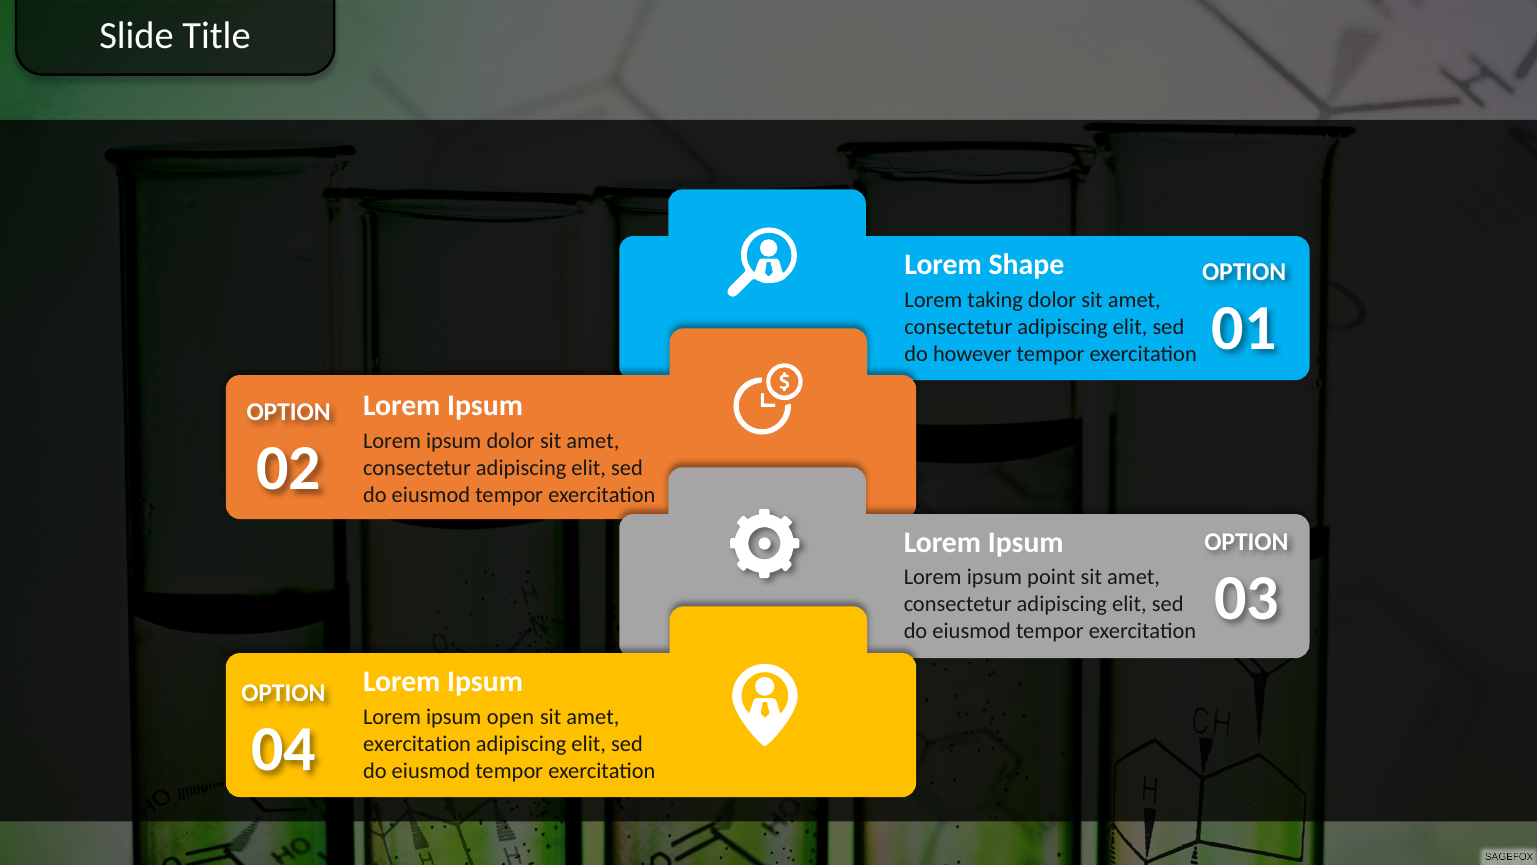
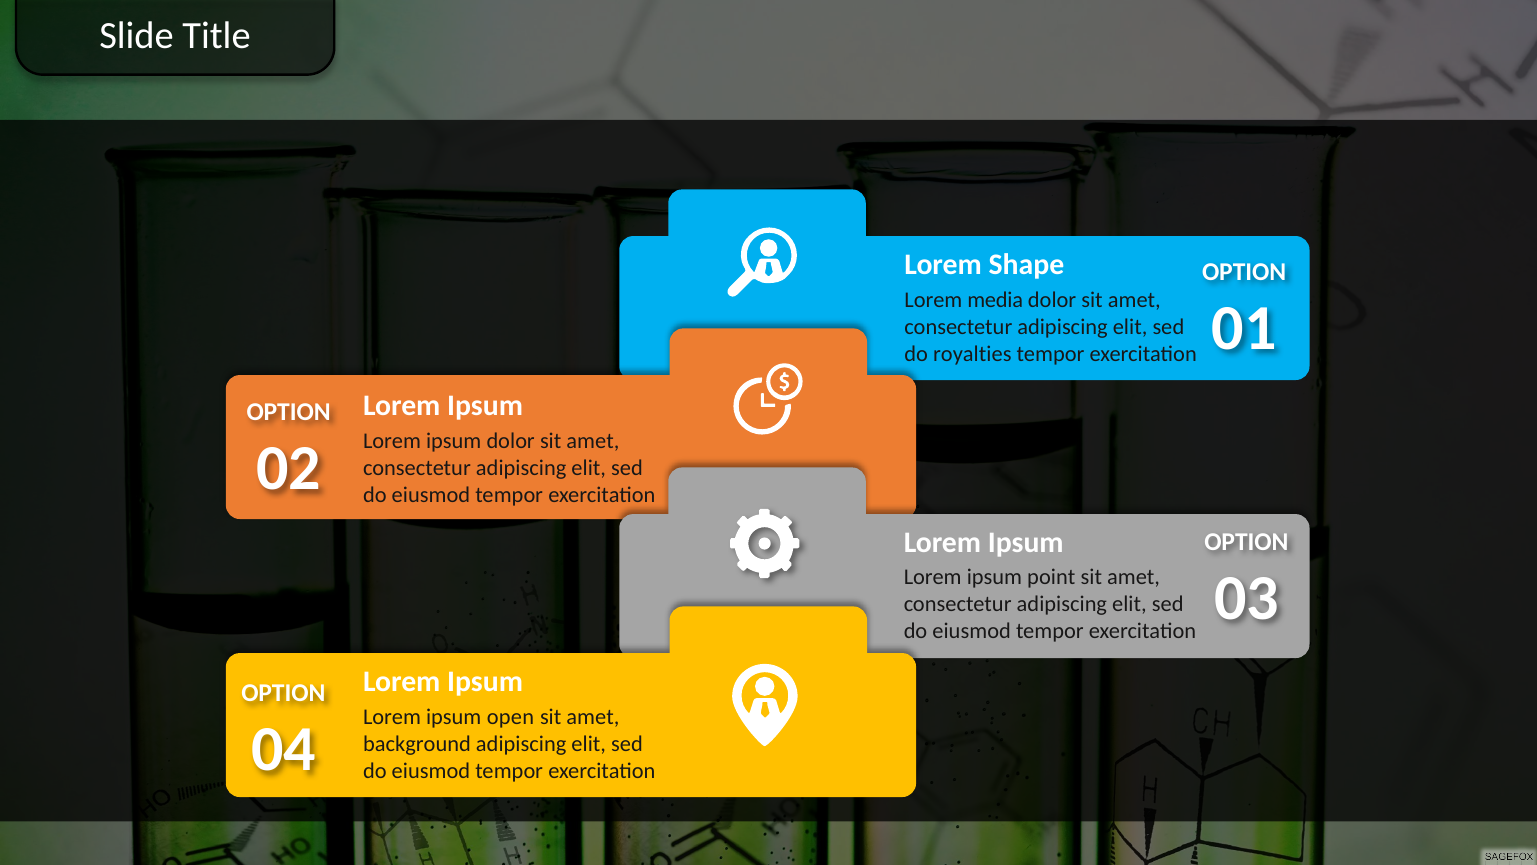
taking: taking -> media
however: however -> royalties
exercitation at (417, 744): exercitation -> background
